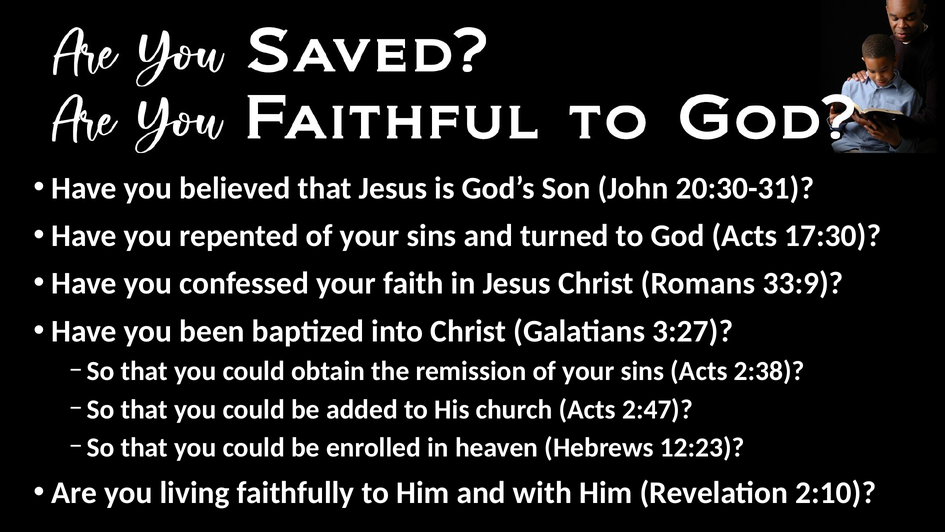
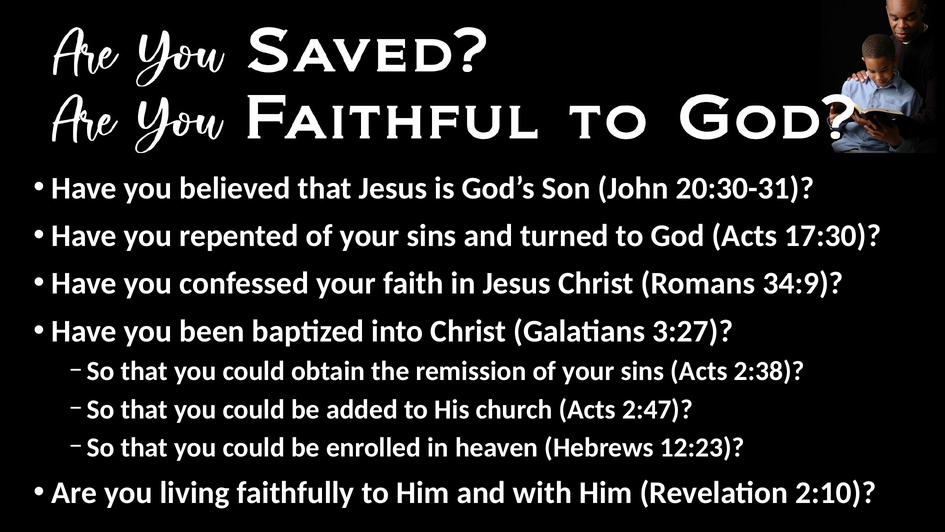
33:9: 33:9 -> 34:9
